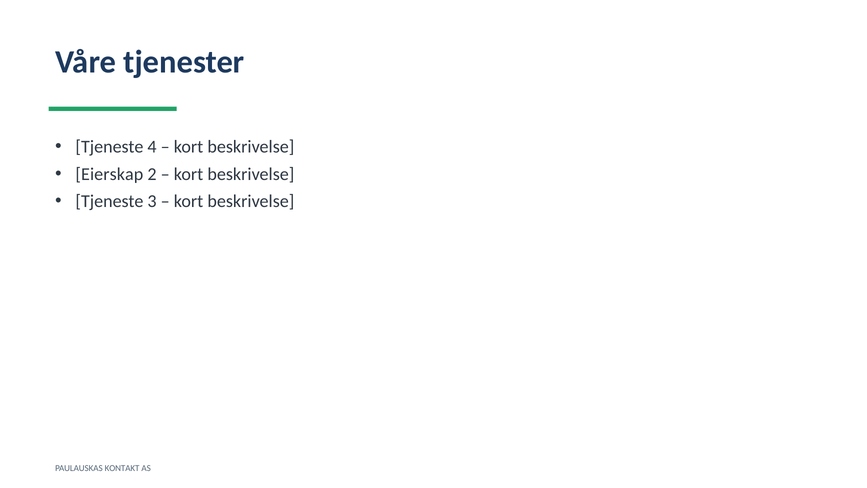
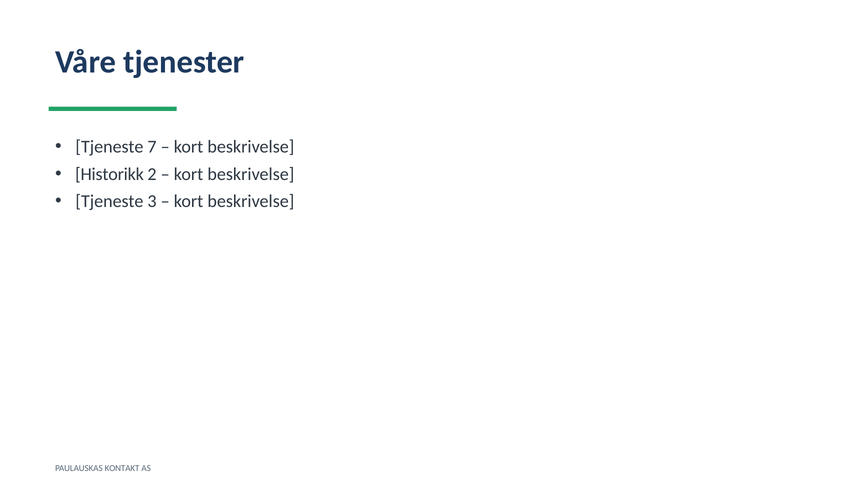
4: 4 -> 7
Eierskap: Eierskap -> Historikk
